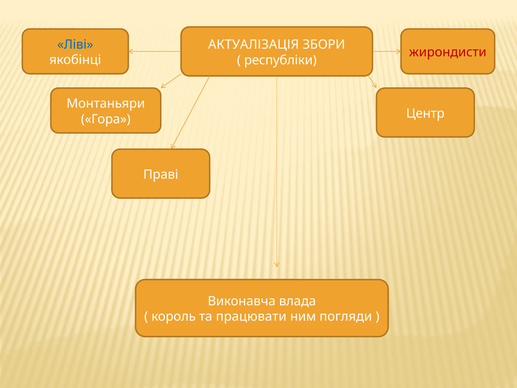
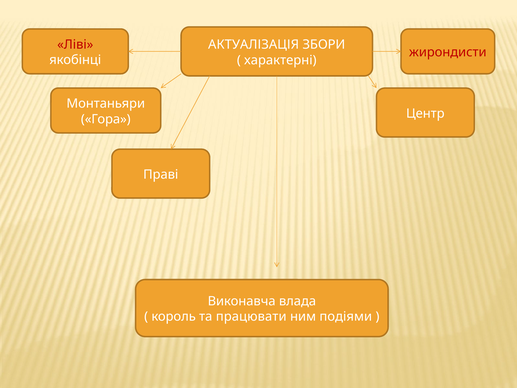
Ліві colour: blue -> red
республіки: республіки -> характерні
погляди: погляди -> подіями
